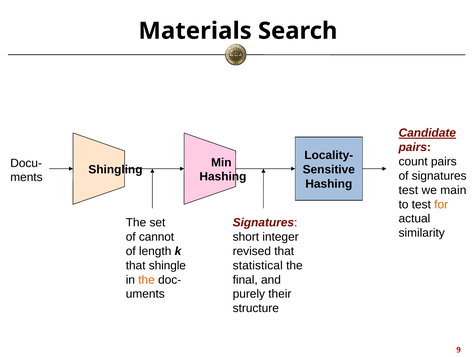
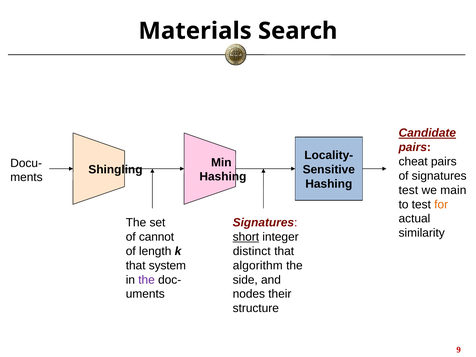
count: count -> cheat
short underline: none -> present
revised: revised -> distinct
shingle: shingle -> system
statistical: statistical -> algorithm
the at (147, 280) colour: orange -> purple
final: final -> side
purely: purely -> nodes
